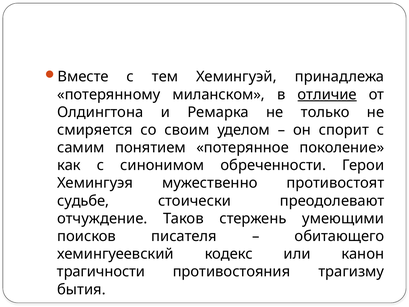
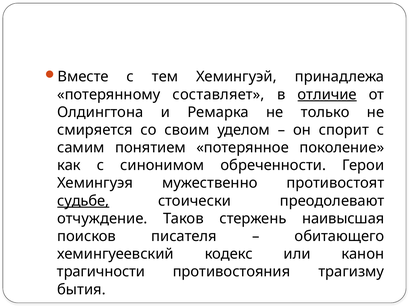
миланском: миланском -> составляет
судьбе underline: none -> present
умеющими: умеющими -> наивысшая
